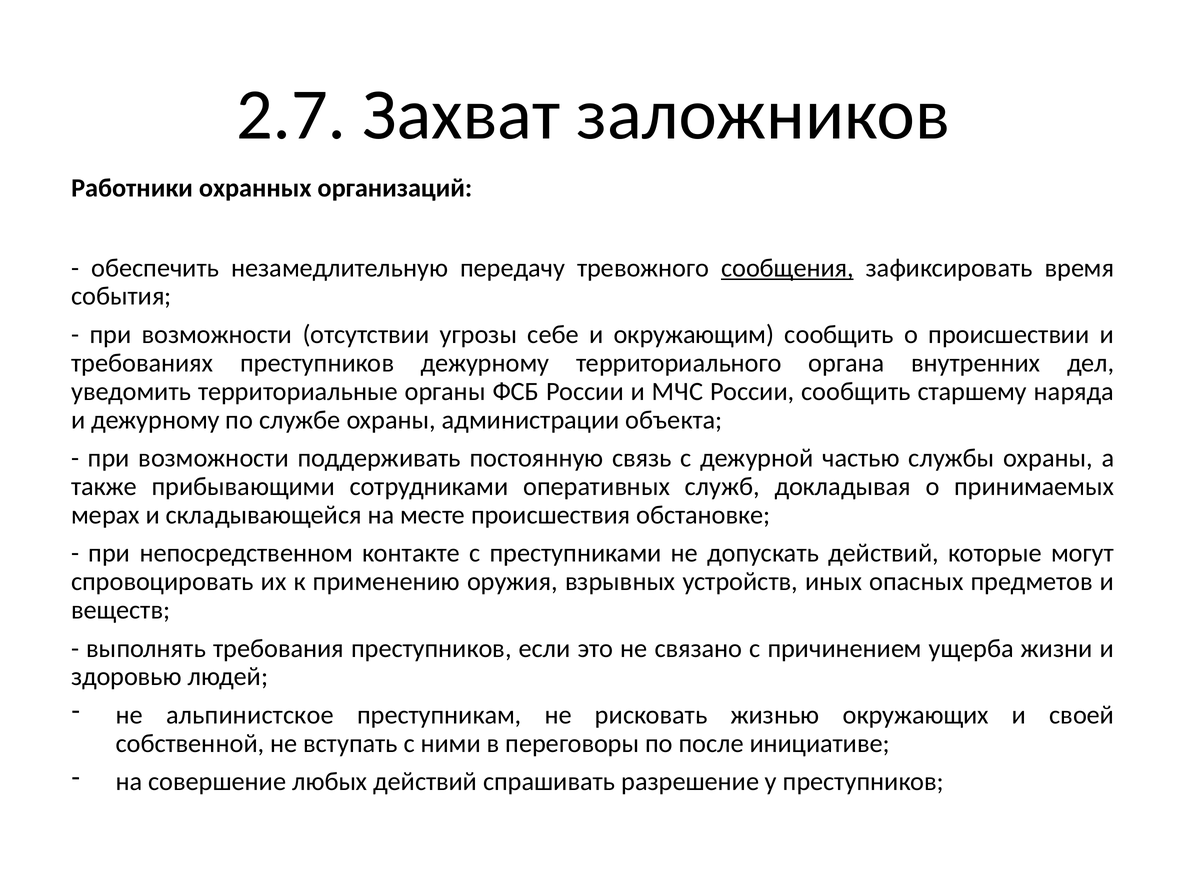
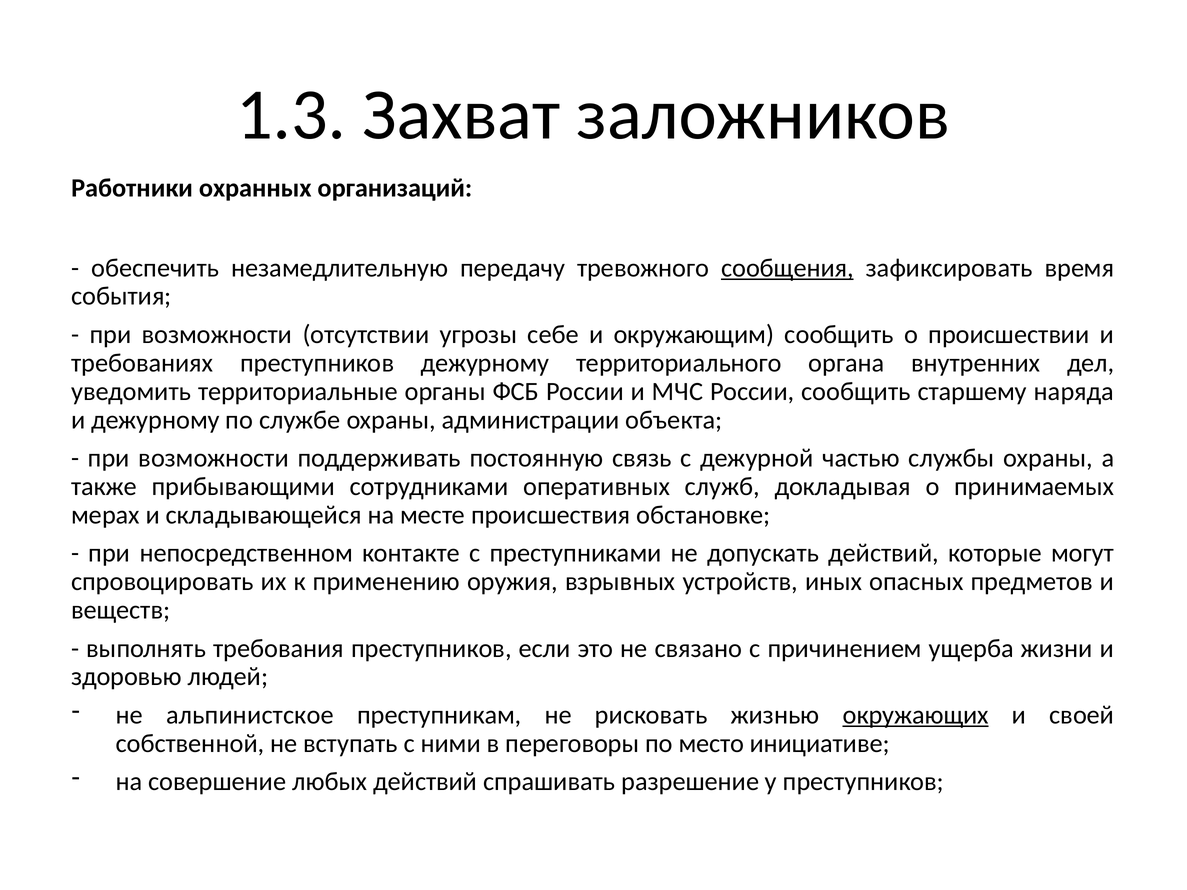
2.7: 2.7 -> 1.3
окружающих underline: none -> present
после: после -> место
